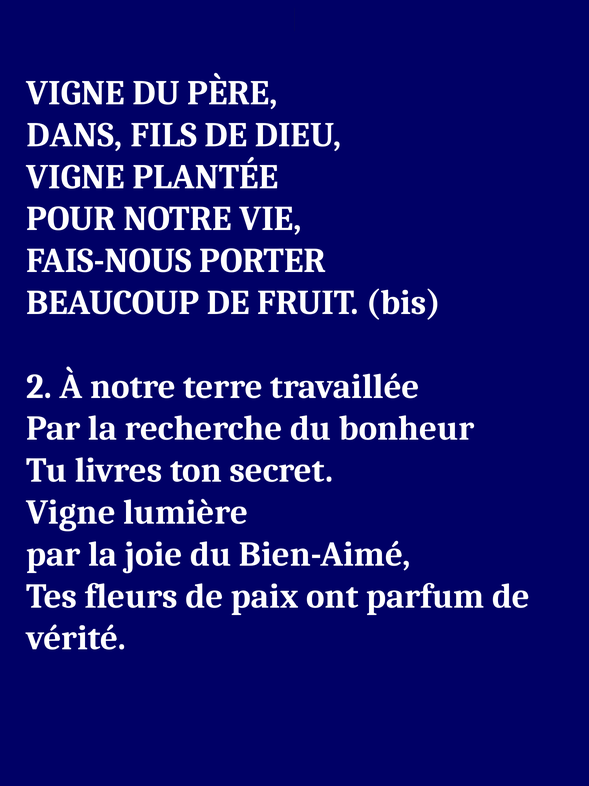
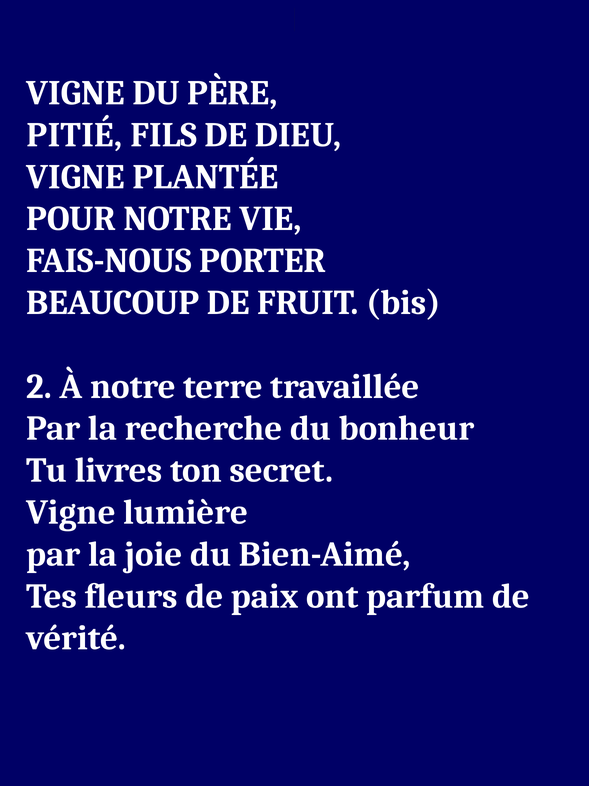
DANS: DANS -> PITIÉ
